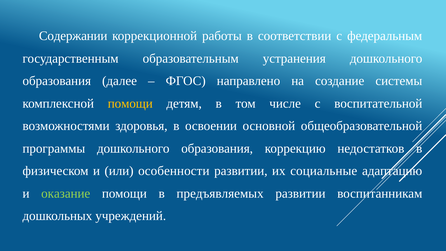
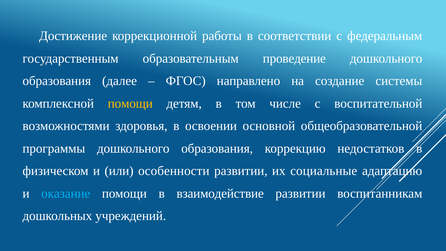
Содержании: Содержании -> Достижение
устранения: устранения -> проведение
оказание colour: light green -> light blue
предъявляемых: предъявляемых -> взаимодействие
